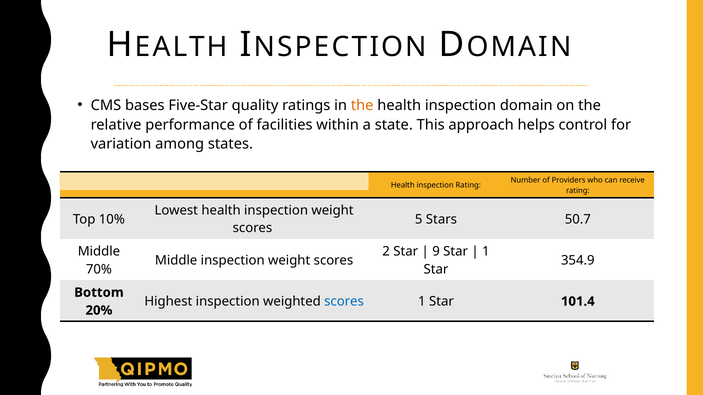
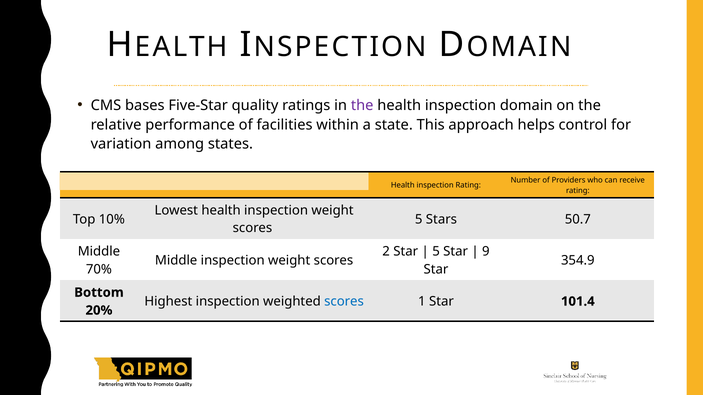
the at (362, 106) colour: orange -> purple
9 at (436, 252): 9 -> 5
1 at (486, 252): 1 -> 9
